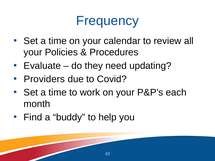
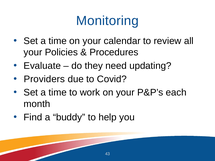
Frequency: Frequency -> Monitoring
